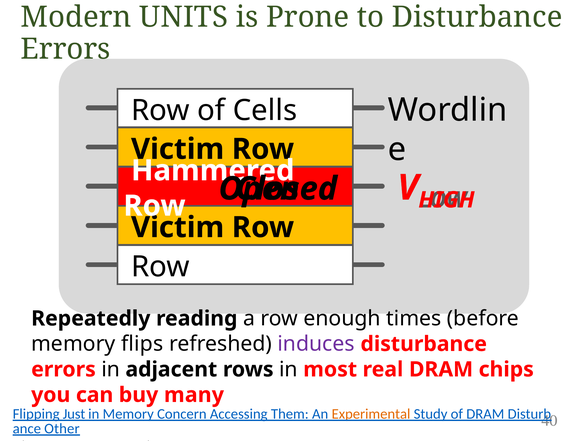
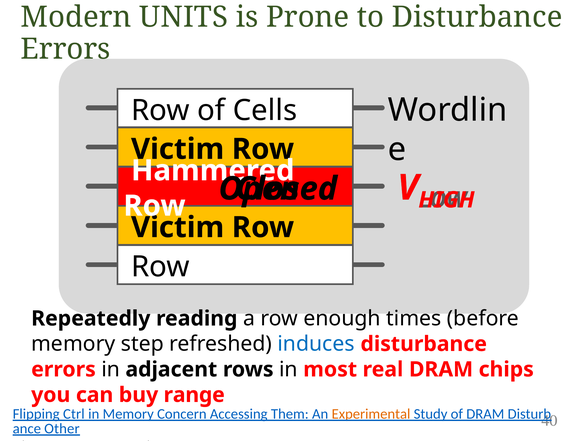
flips: flips -> step
induces colour: purple -> blue
many: many -> range
Just: Just -> Ctrl
